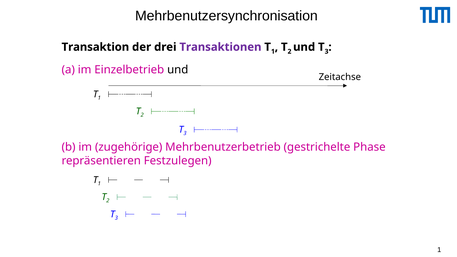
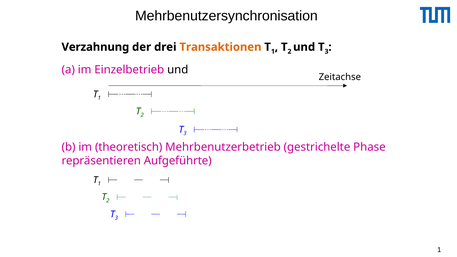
Transaktion: Transaktion -> Verzahnung
Transaktionen colour: purple -> orange
zugehörige: zugehörige -> theoretisch
Festzulegen: Festzulegen -> Aufgeführte
